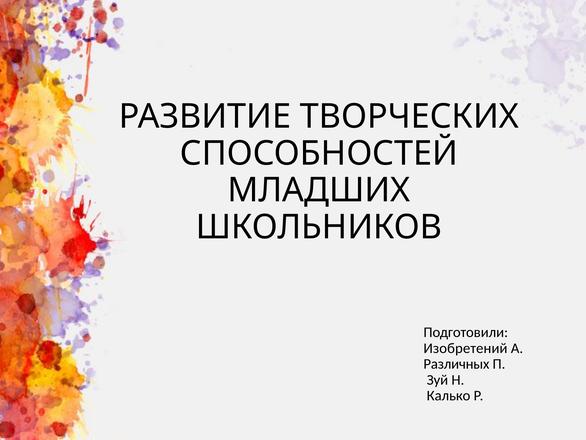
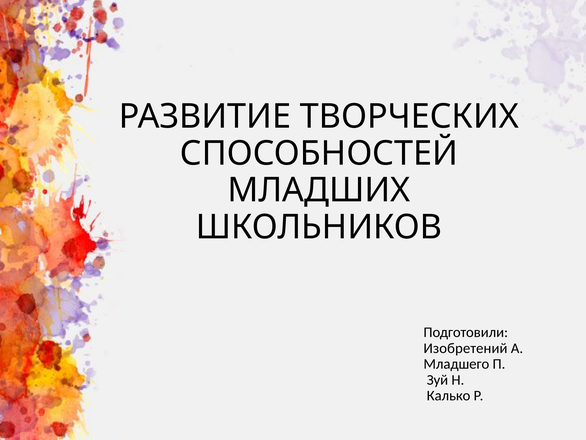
Различных: Различных -> Младшего
